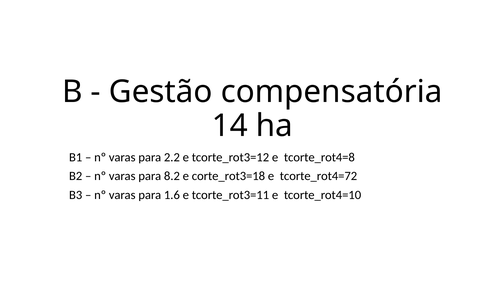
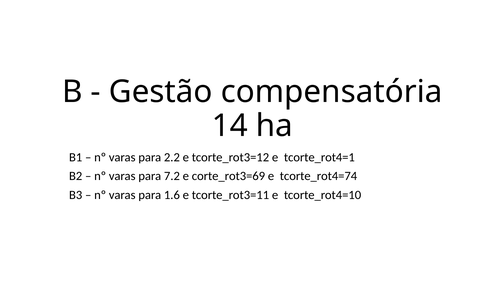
tcorte_rot4=8: tcorte_rot4=8 -> tcorte_rot4=1
8.2: 8.2 -> 7.2
corte_rot3=18: corte_rot3=18 -> corte_rot3=69
tcorte_rot4=72: tcorte_rot4=72 -> tcorte_rot4=74
